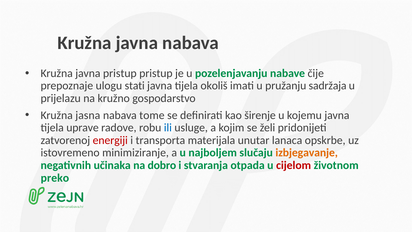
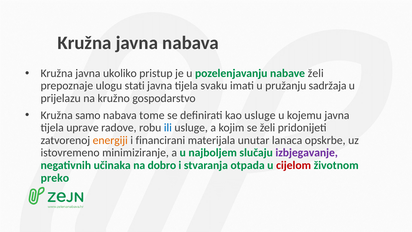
javna pristup: pristup -> ukoliko
nabave čije: čije -> želi
okoliš: okoliš -> svaku
jasna: jasna -> samo
kao širenje: širenje -> usluge
energiji colour: red -> orange
transporta: transporta -> financirani
izbjegavanje colour: orange -> purple
